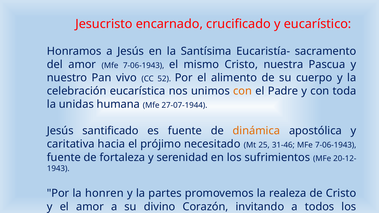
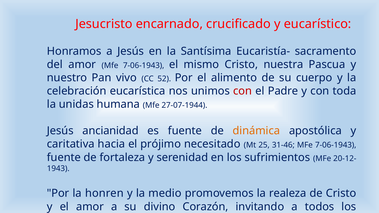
con at (243, 91) colour: orange -> red
santificado: santificado -> ancianidad
partes: partes -> medio
